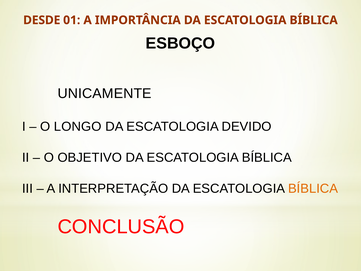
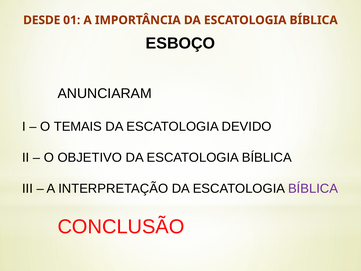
UNICAMENTE: UNICAMENTE -> ANUNCIARAM
LONGO: LONGO -> TEMAIS
BÍBLICA at (313, 188) colour: orange -> purple
